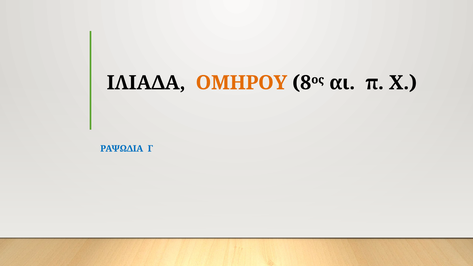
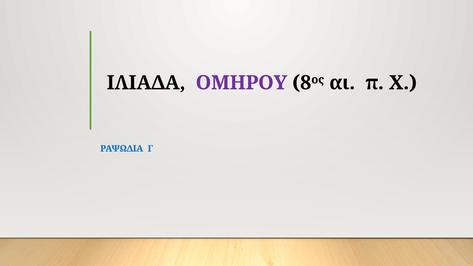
ΟΜΗΡΟΥ colour: orange -> purple
